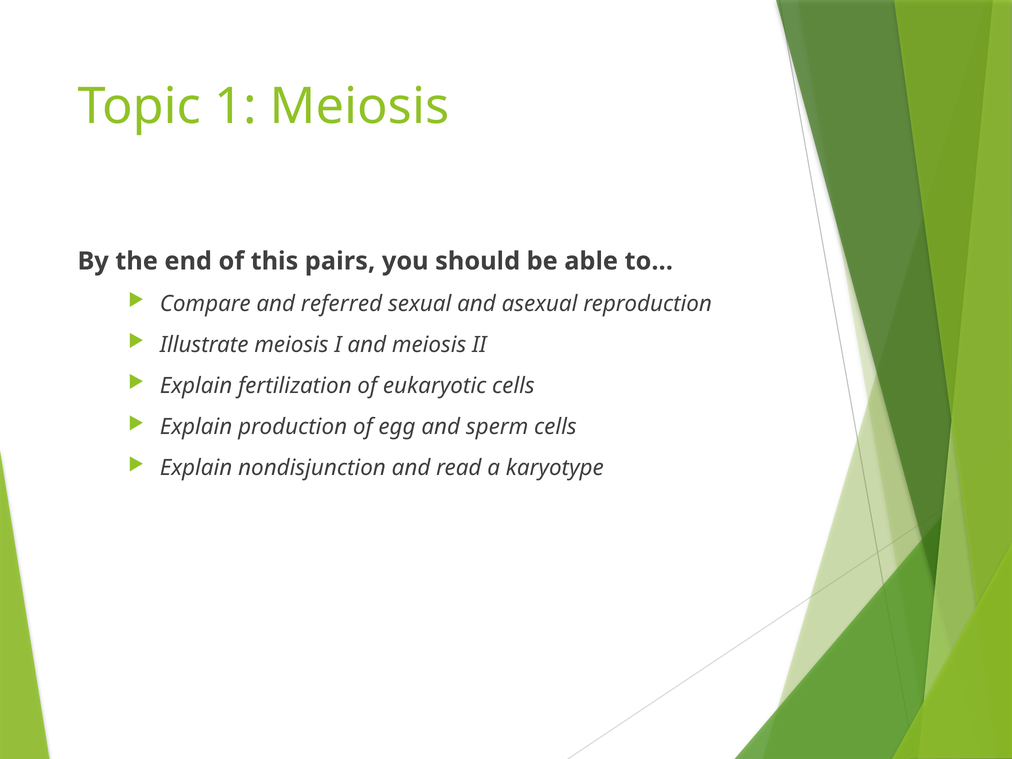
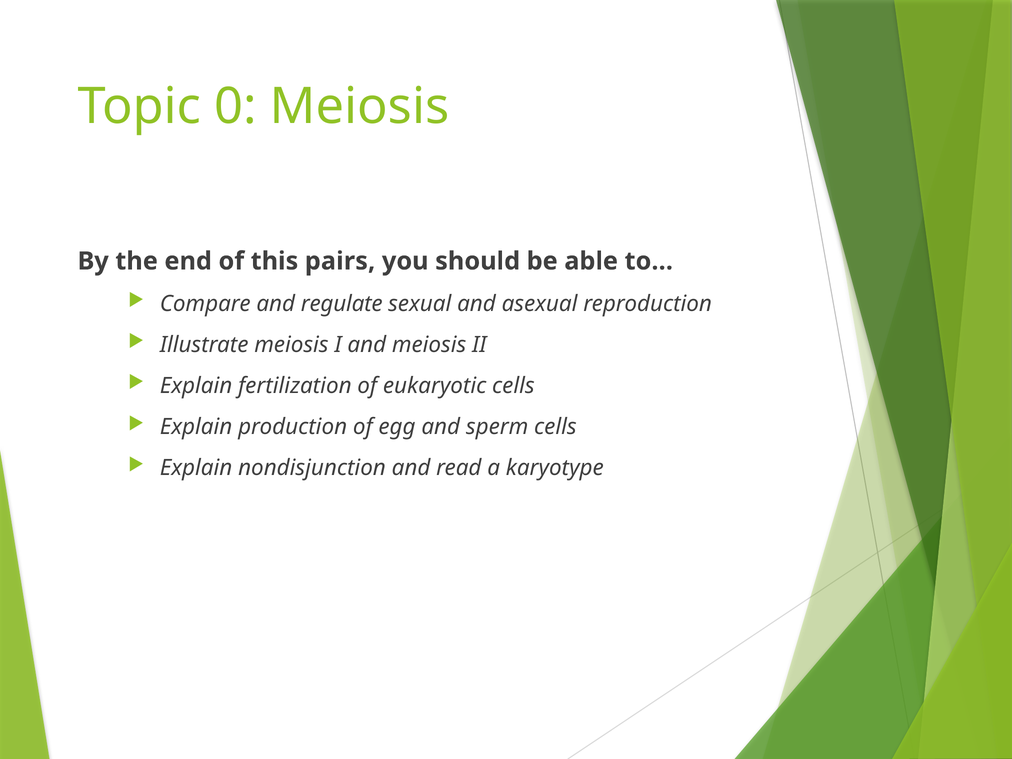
1: 1 -> 0
referred: referred -> regulate
